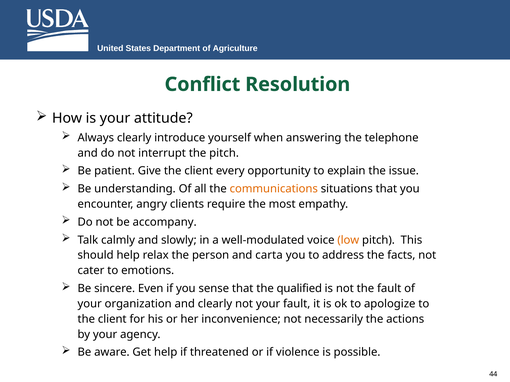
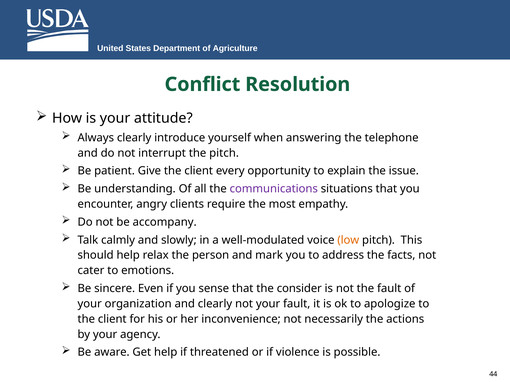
communications colour: orange -> purple
carta: carta -> mark
qualified: qualified -> consider
